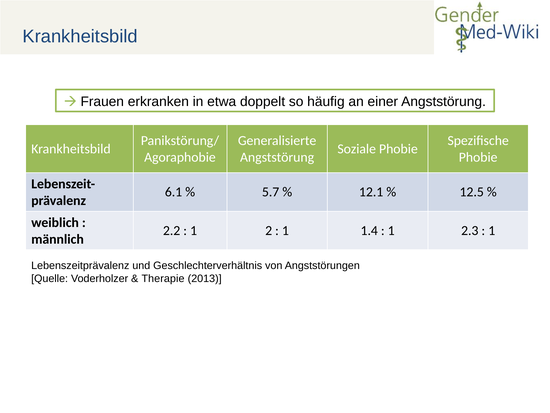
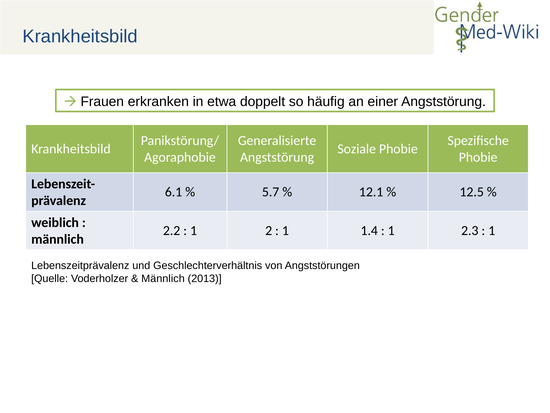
Therapie at (163, 278): Therapie -> Männlich
